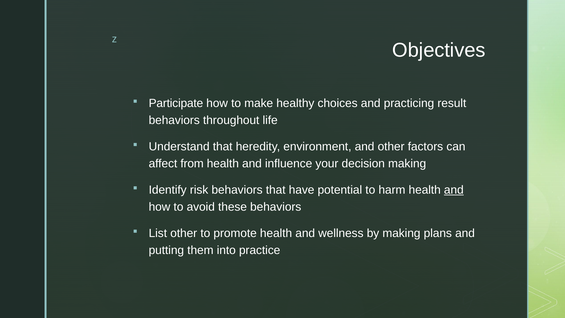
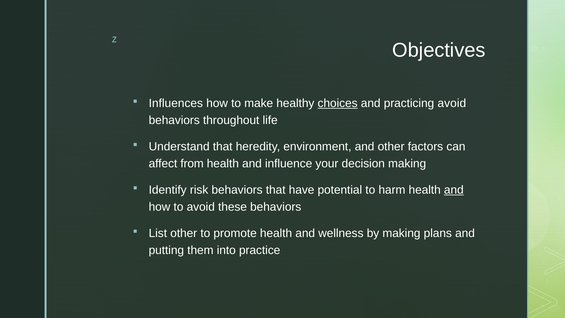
Participate: Participate -> Influences
choices underline: none -> present
practicing result: result -> avoid
